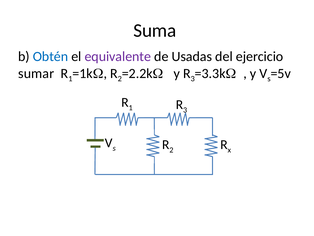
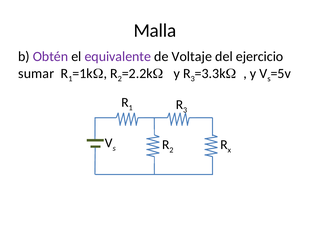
Suma: Suma -> Malla
Obtén colour: blue -> purple
Usadas: Usadas -> Voltaje
